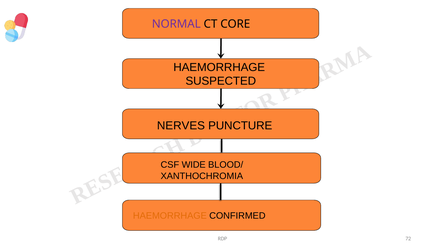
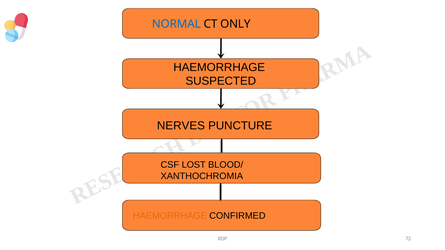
NORMAL colour: purple -> blue
CORE: CORE -> ONLY
WIDE: WIDE -> LOST
